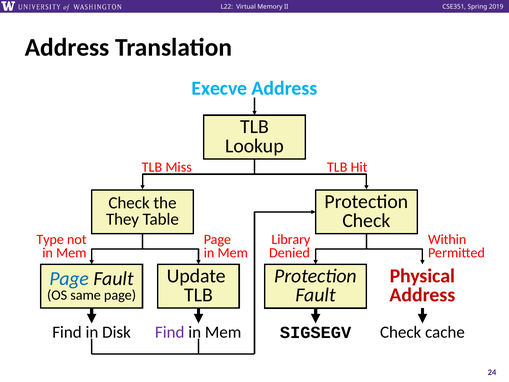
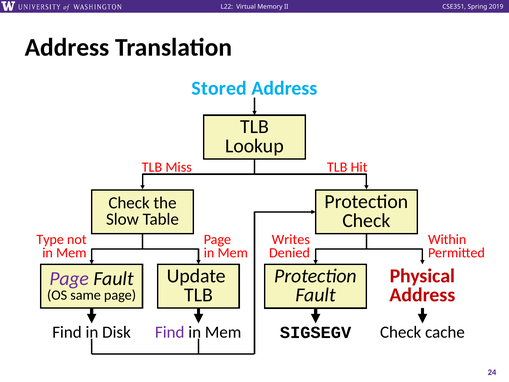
Execve: Execve -> Stored
They: They -> Slow
Library: Library -> Writes
Page at (69, 278) colour: blue -> purple
